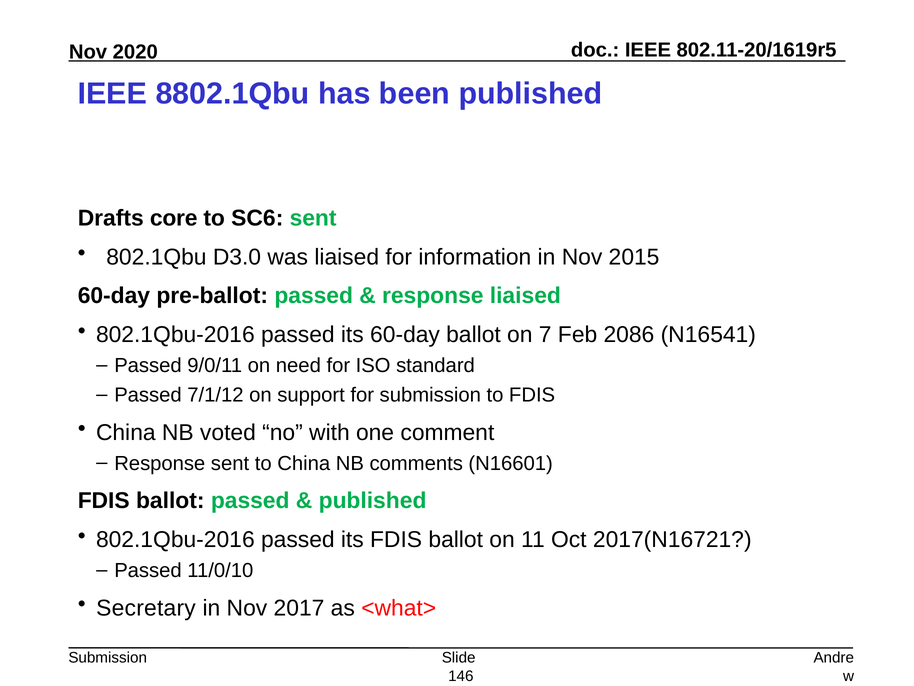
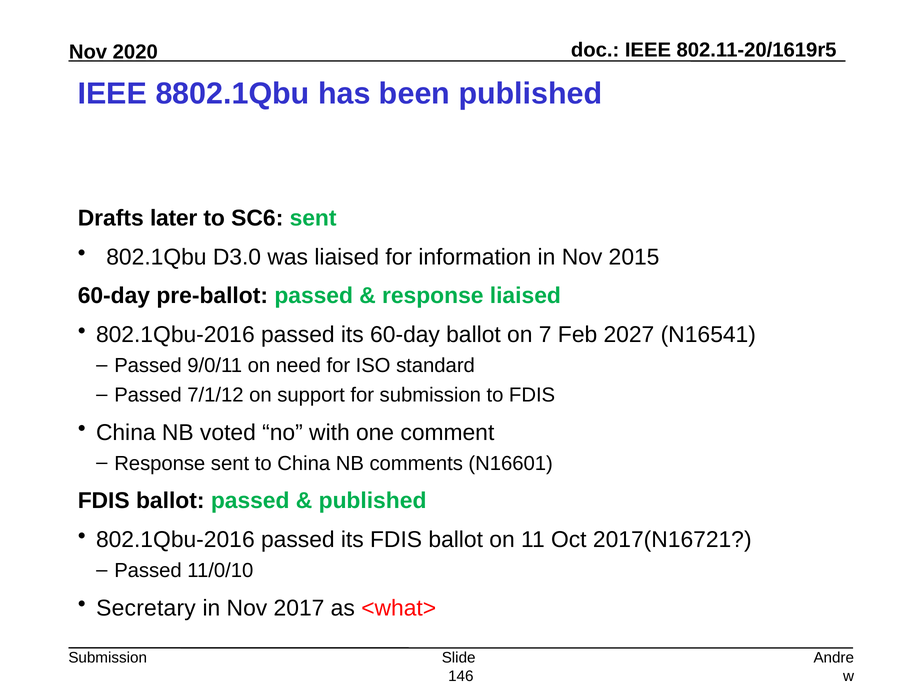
core: core -> later
2086: 2086 -> 2027
